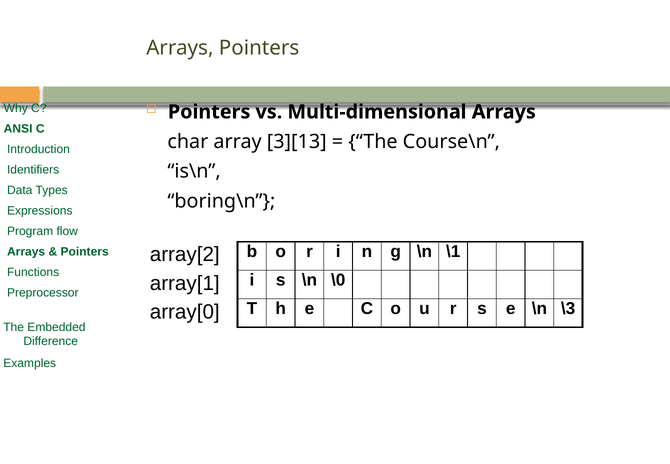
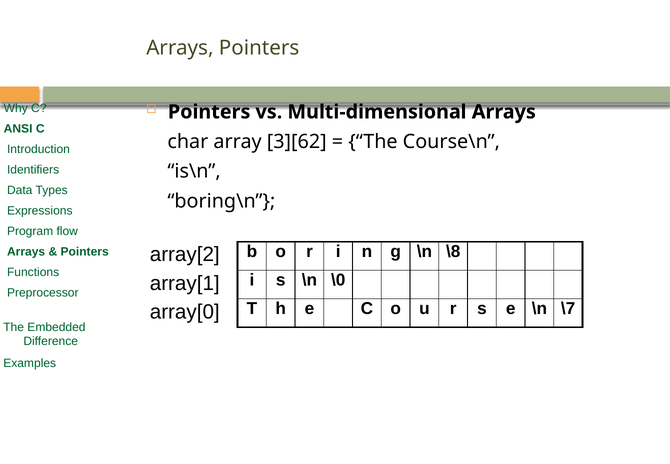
3][13: 3][13 -> 3][62
\1: \1 -> \8
\3: \3 -> \7
